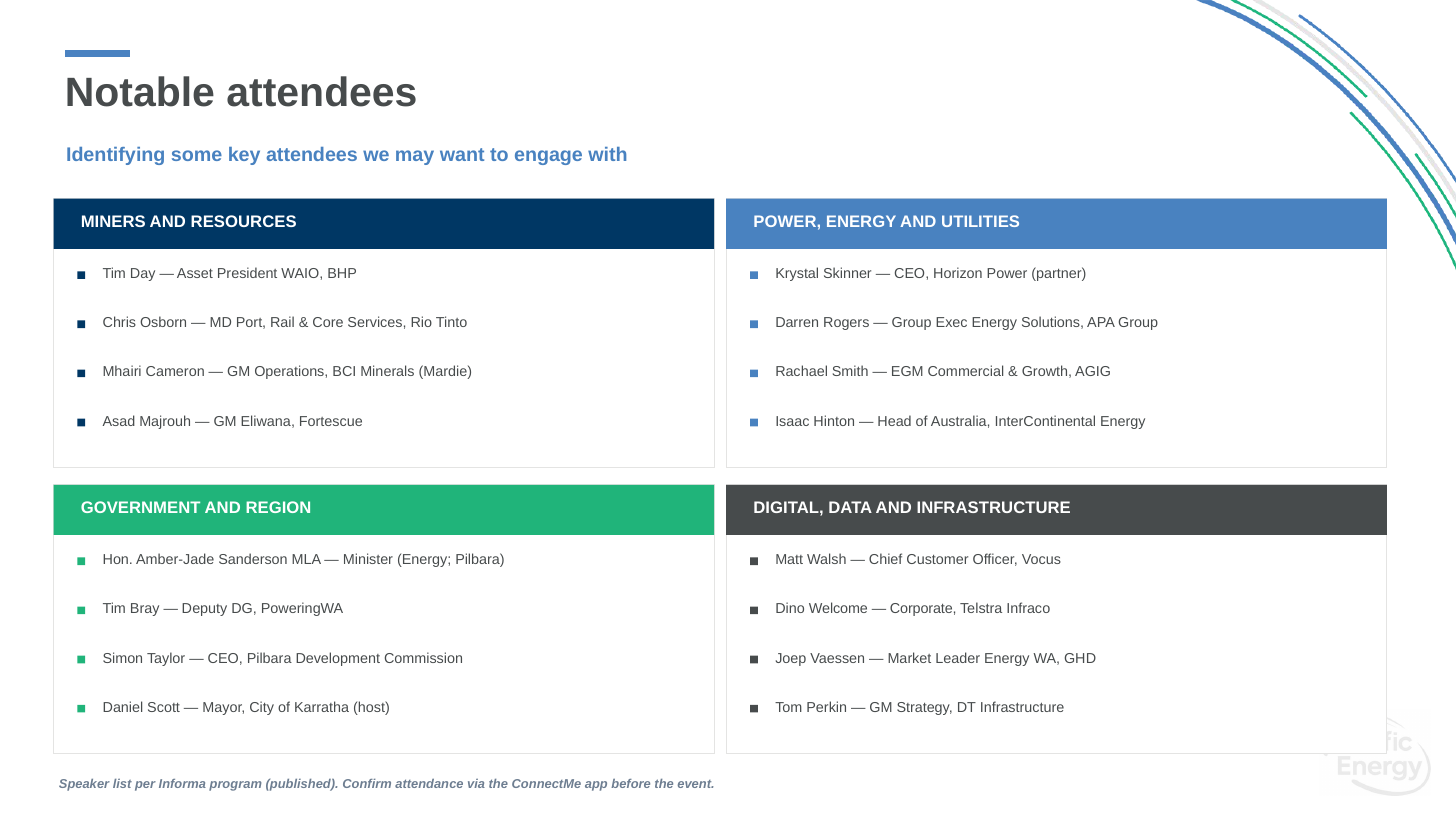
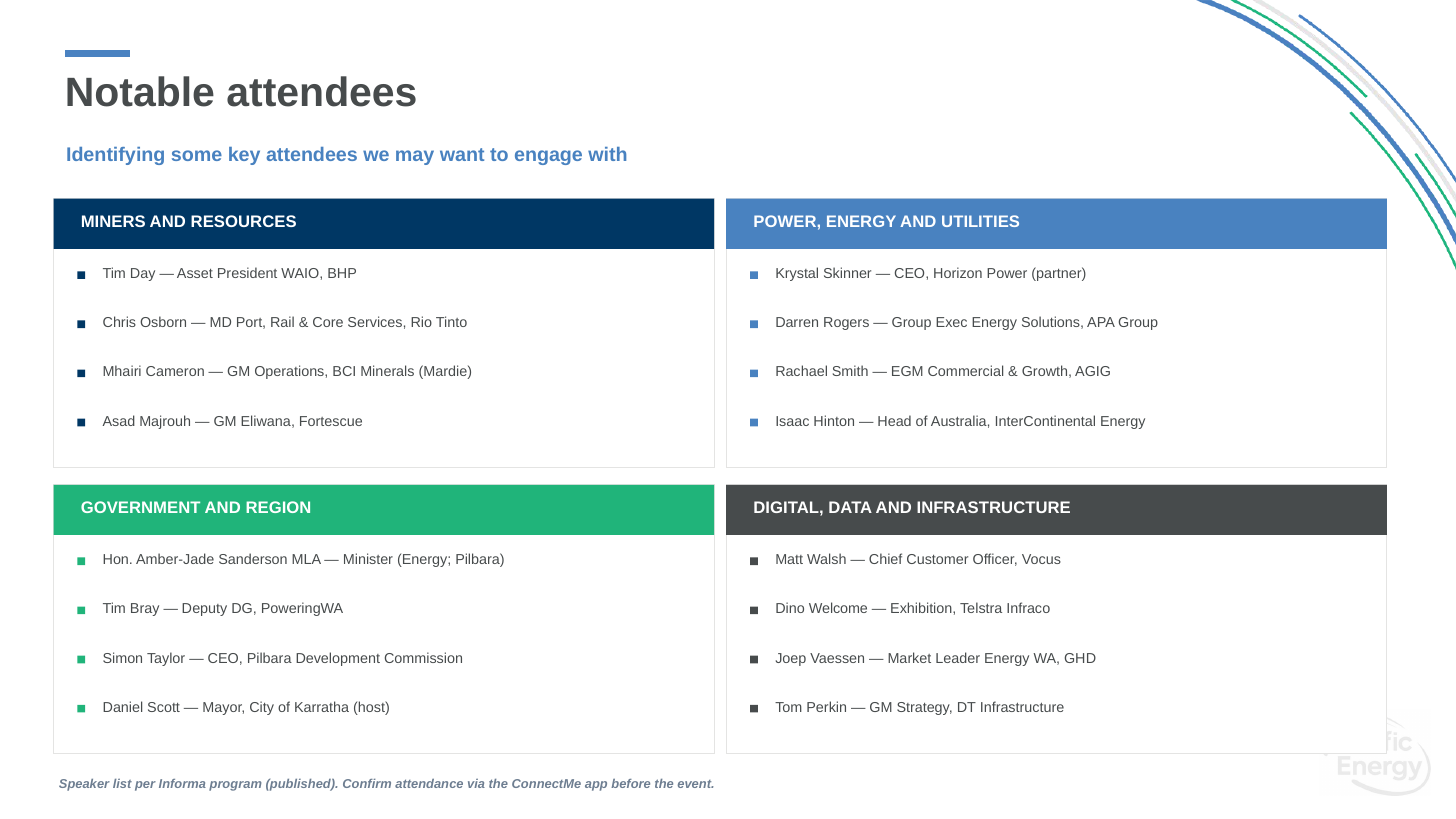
Corporate: Corporate -> Exhibition
